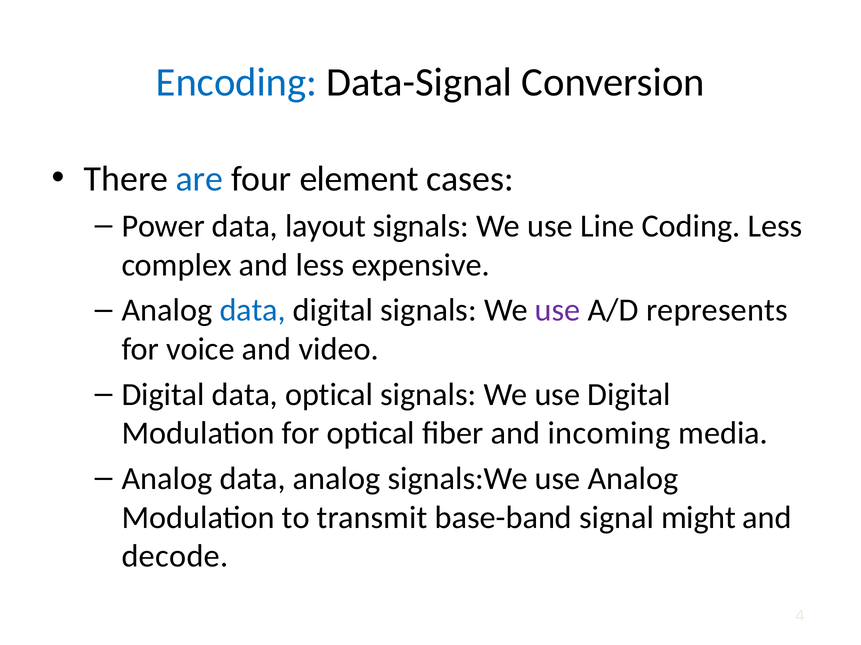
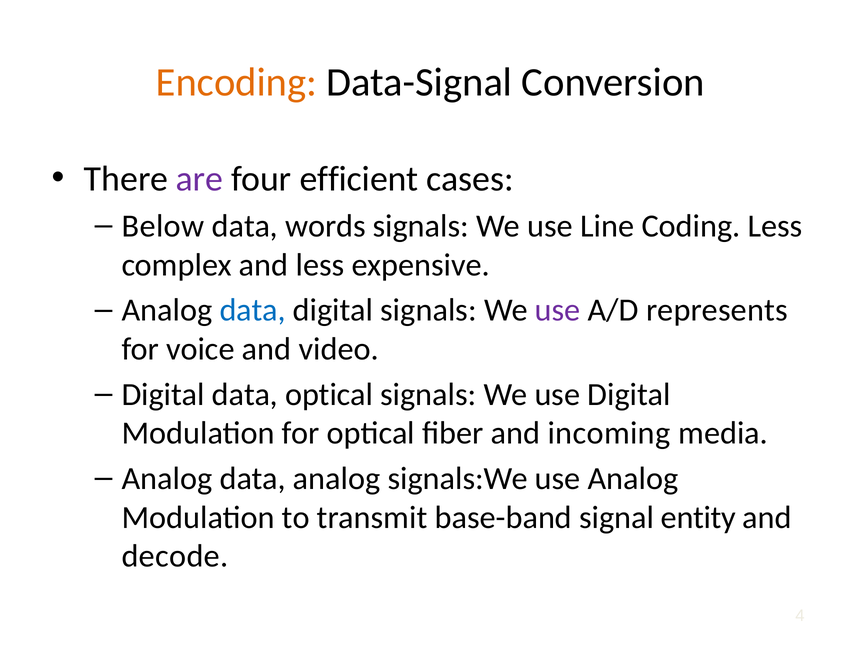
Encoding colour: blue -> orange
are colour: blue -> purple
element: element -> efficient
Power: Power -> Below
layout: layout -> words
might: might -> entity
